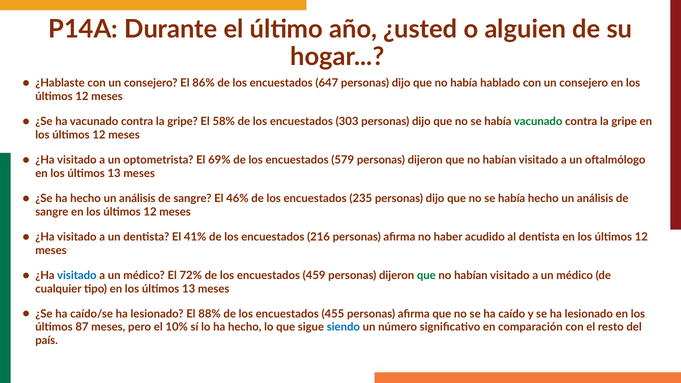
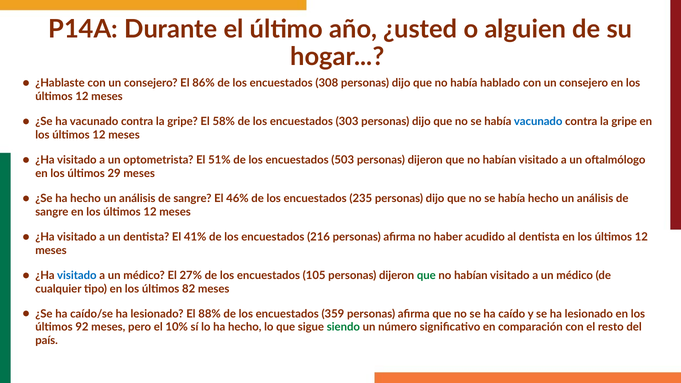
647: 647 -> 308
vacunado at (538, 122) colour: green -> blue
69%: 69% -> 51%
579: 579 -> 503
13 at (114, 174): 13 -> 29
72%: 72% -> 27%
459: 459 -> 105
13 at (189, 289): 13 -> 82
455: 455 -> 359
87: 87 -> 92
siendo colour: blue -> green
